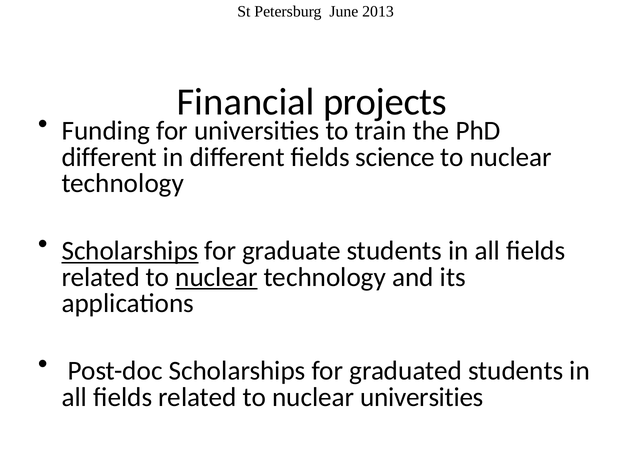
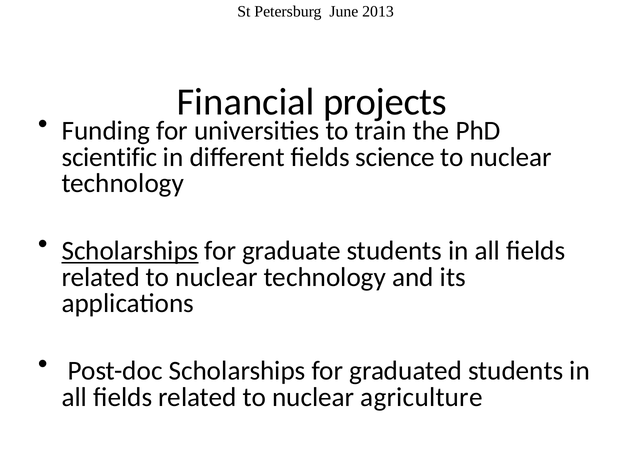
different at (109, 157): different -> scientific
nuclear at (216, 277) underline: present -> none
nuclear universities: universities -> agriculture
